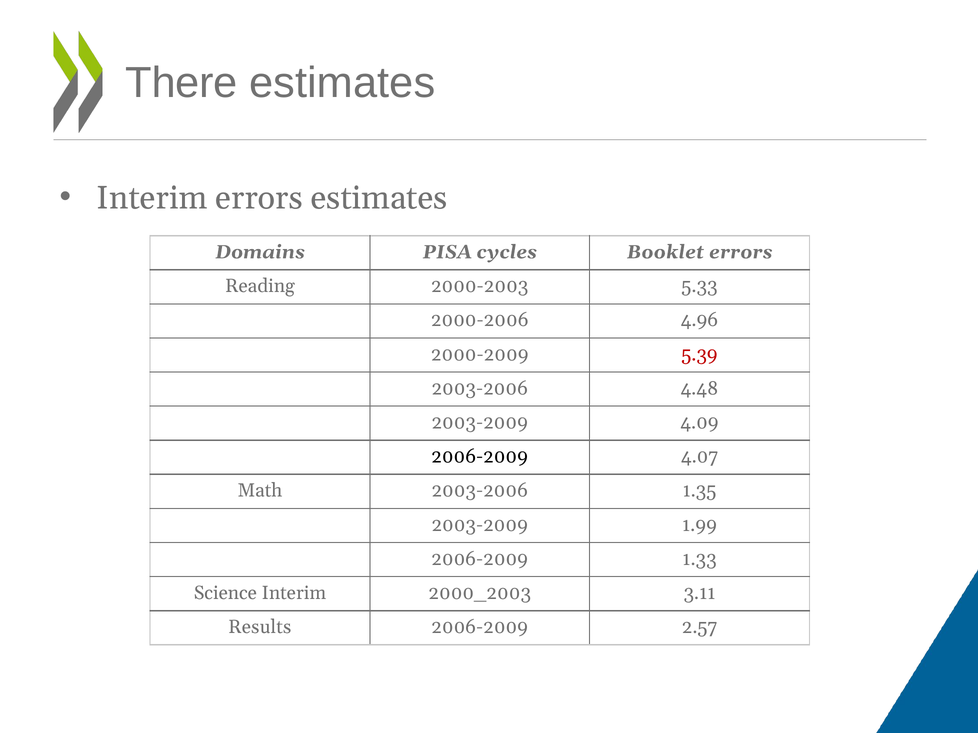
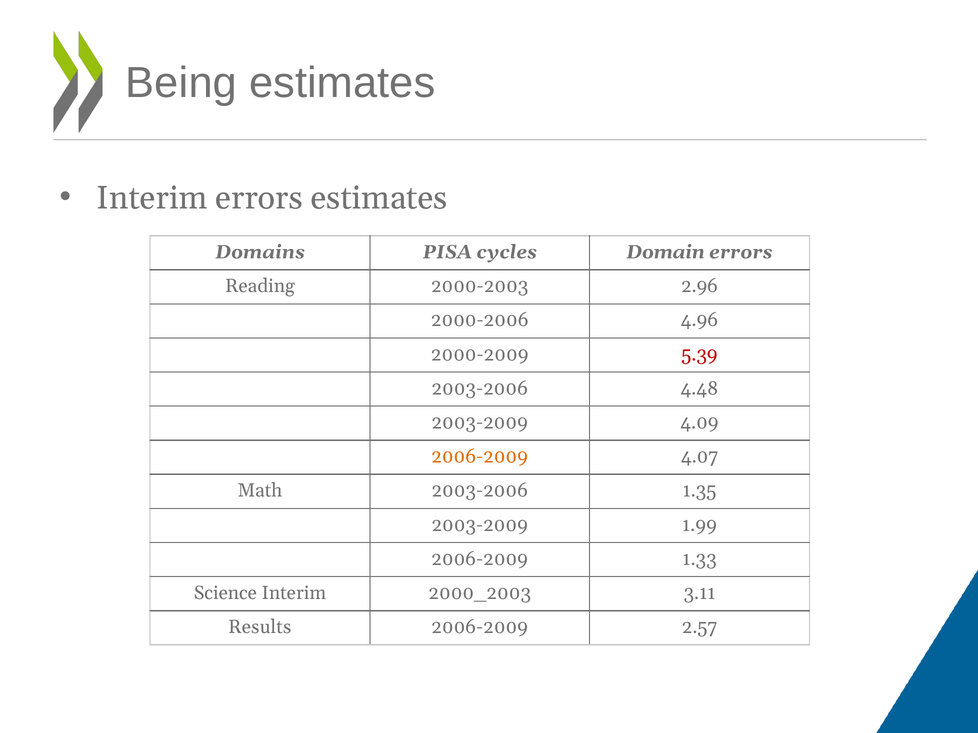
There: There -> Being
Booklet: Booklet -> Domain
5.33: 5.33 -> 2.96
2006-2009 at (480, 457) colour: black -> orange
